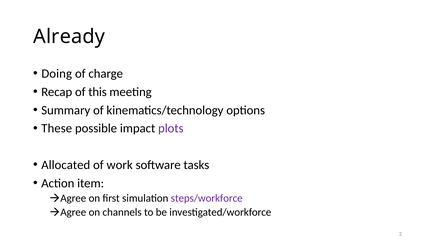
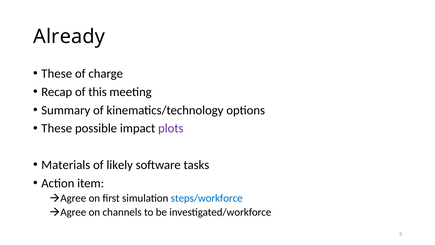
Doing at (57, 74): Doing -> These
Allocated: Allocated -> Materials
work: work -> likely
steps/workforce colour: purple -> blue
